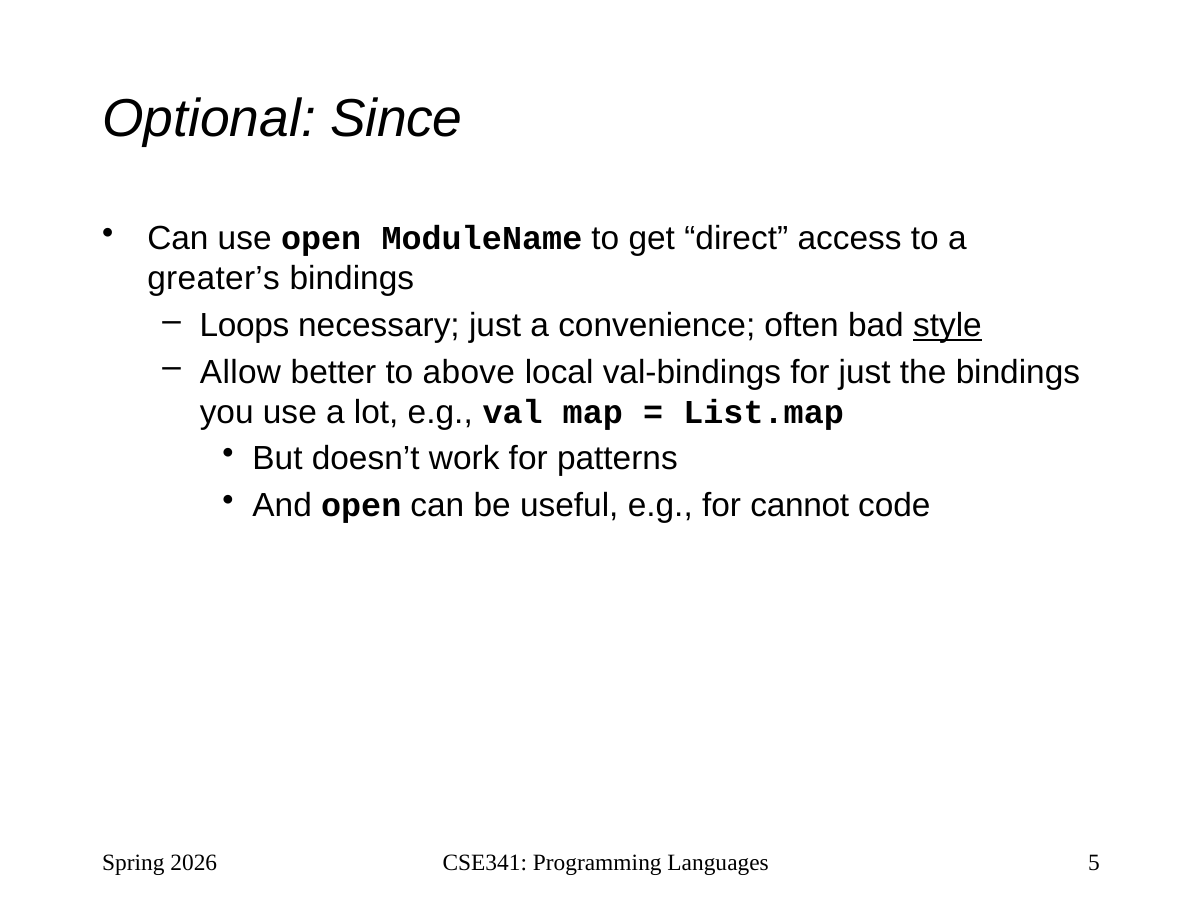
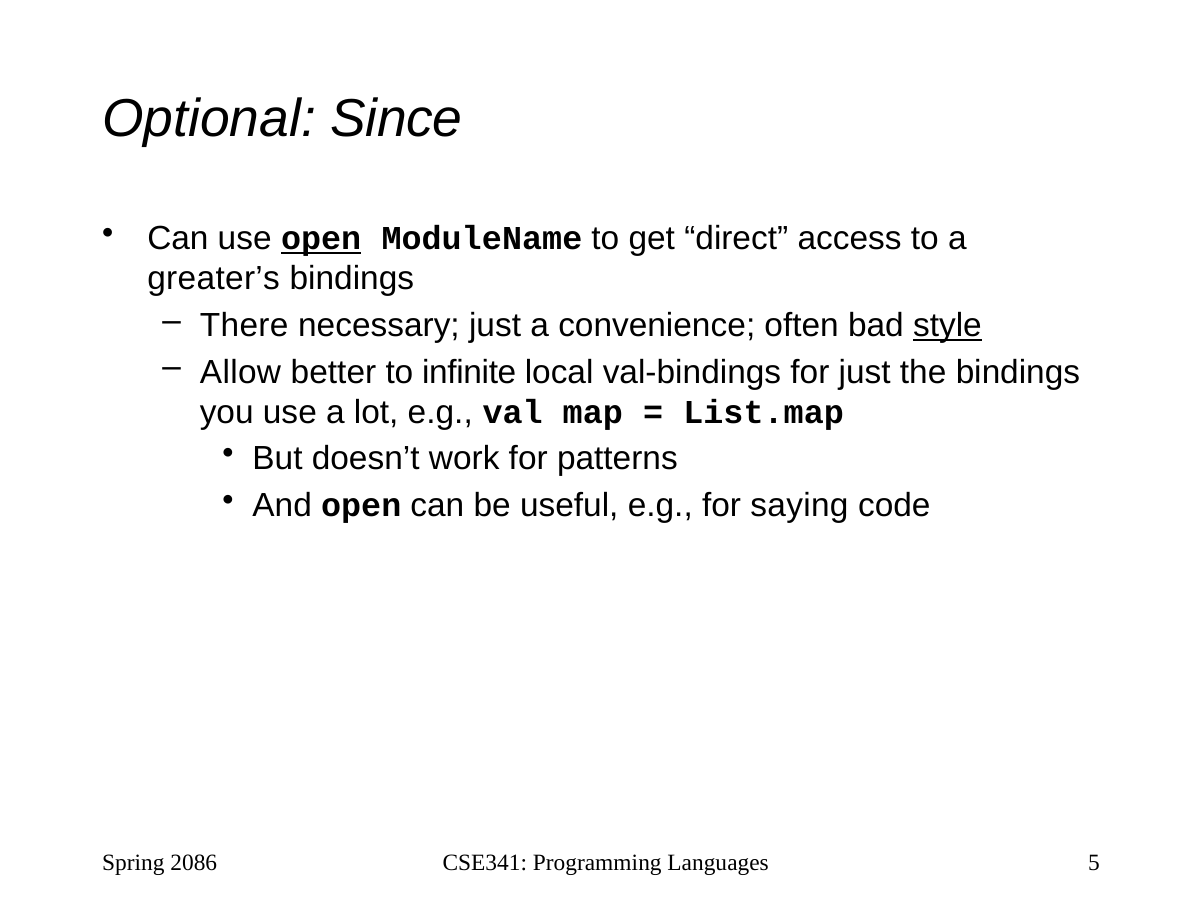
open at (321, 239) underline: none -> present
Loops: Loops -> There
above: above -> infinite
cannot: cannot -> saying
2026: 2026 -> 2086
